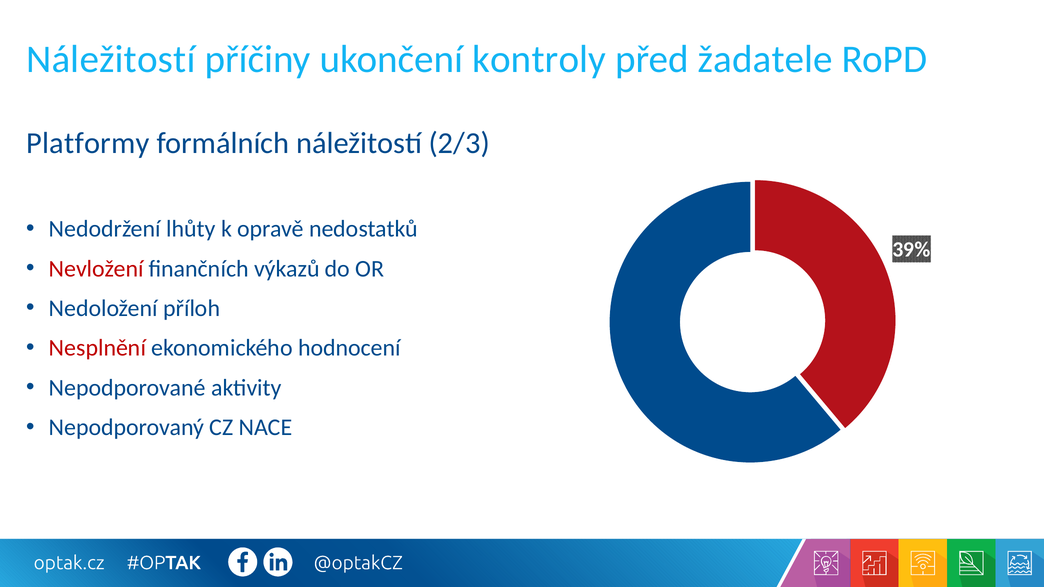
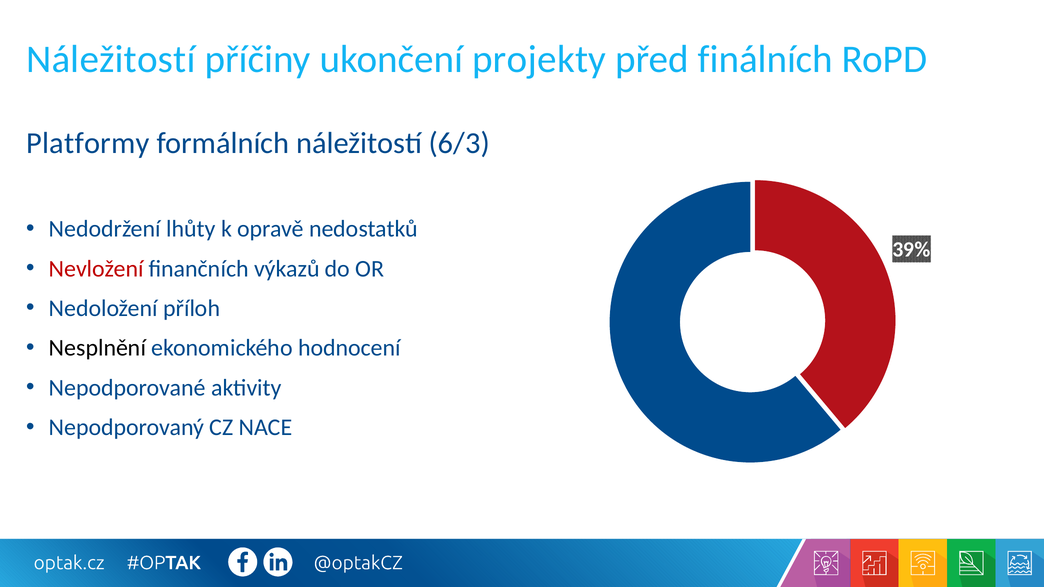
kontroly: kontroly -> projekty
žadatele: žadatele -> finálních
2/3: 2/3 -> 6/3
Nesplnění colour: red -> black
